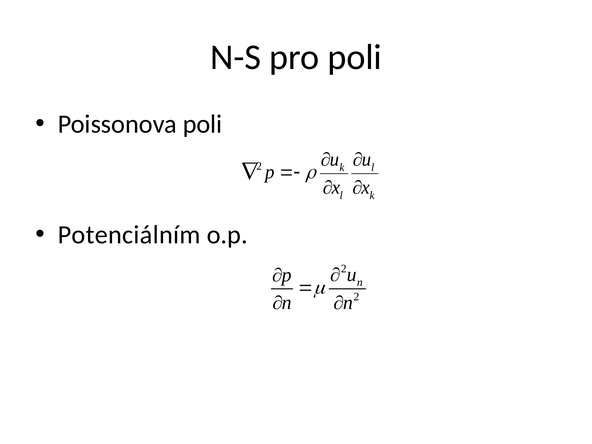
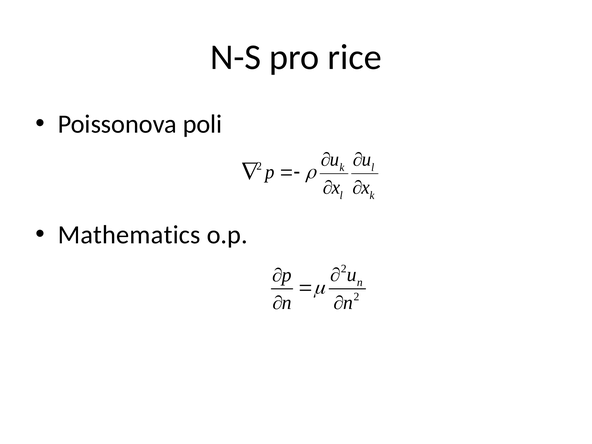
pro poli: poli -> rice
Potenciálním: Potenciálním -> Mathematics
